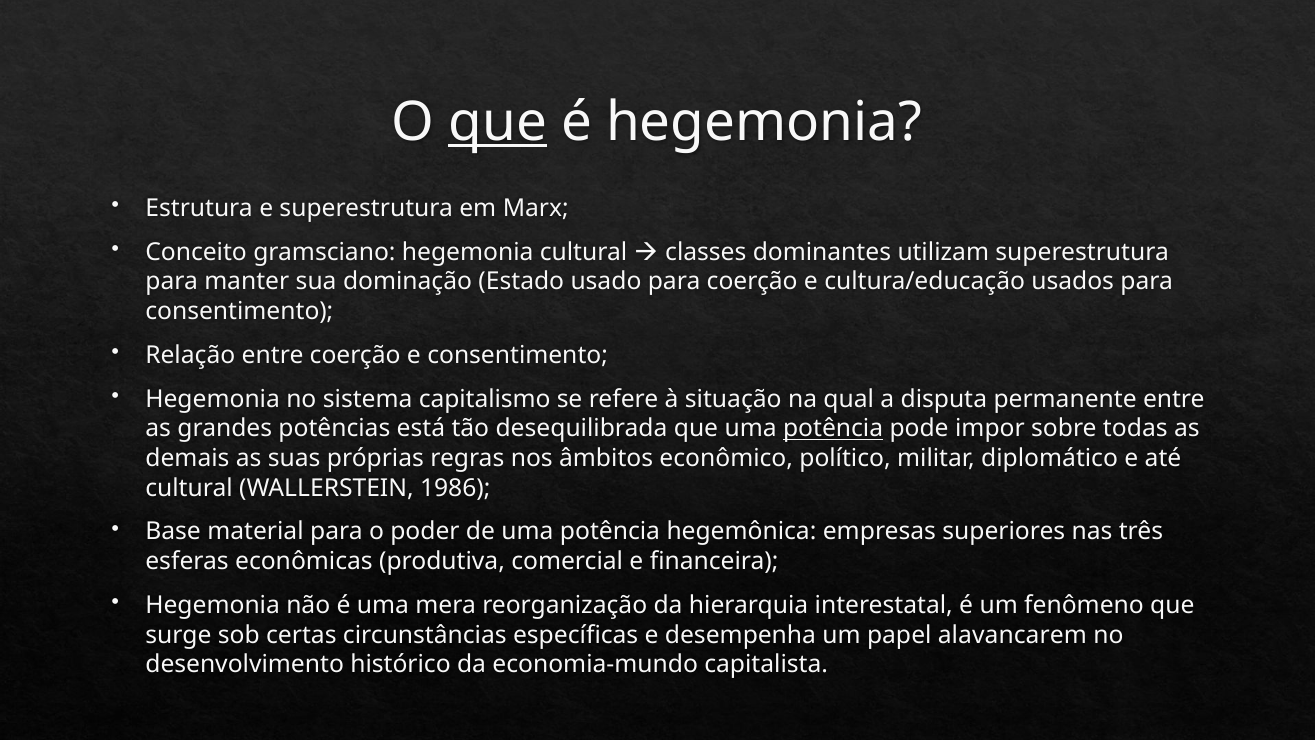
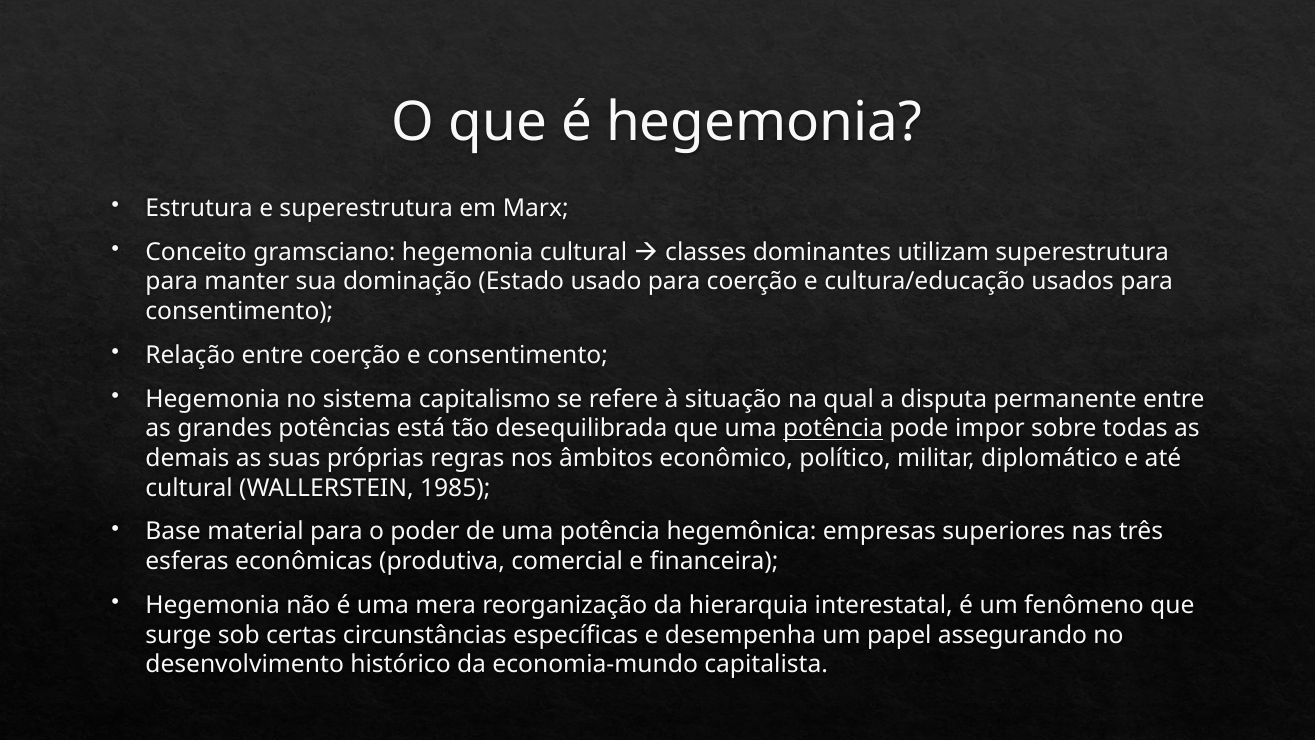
que at (498, 122) underline: present -> none
1986: 1986 -> 1985
alavancarem: alavancarem -> assegurando
